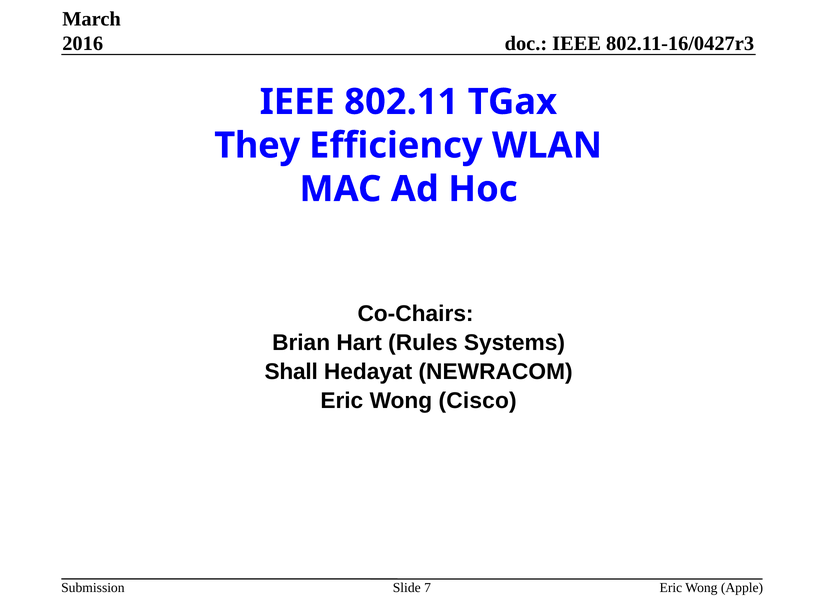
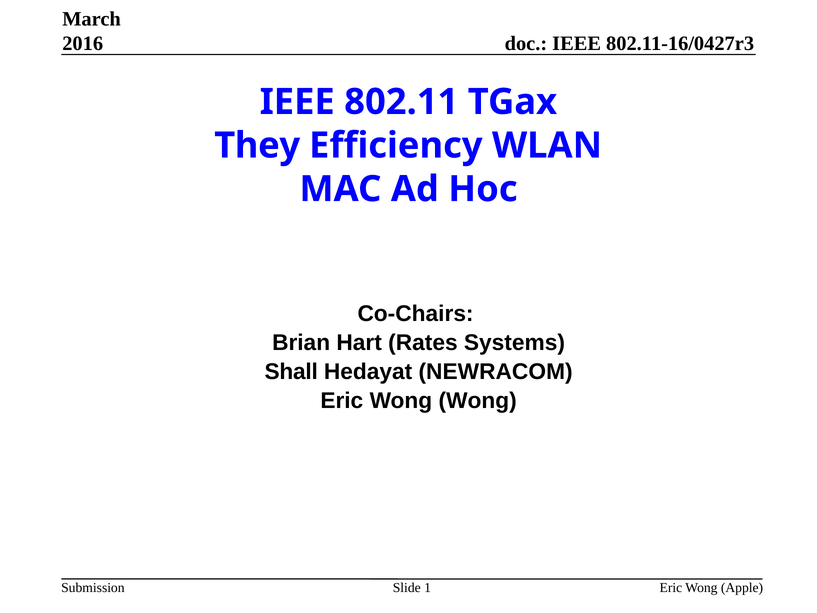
Rules: Rules -> Rates
Wong Cisco: Cisco -> Wong
7: 7 -> 1
